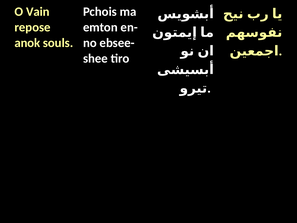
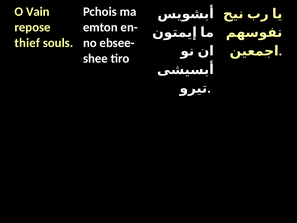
anok: anok -> thief
